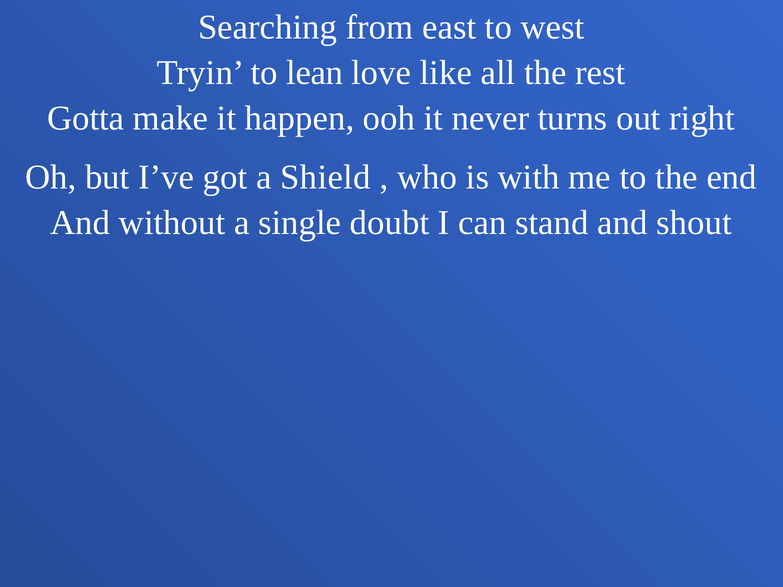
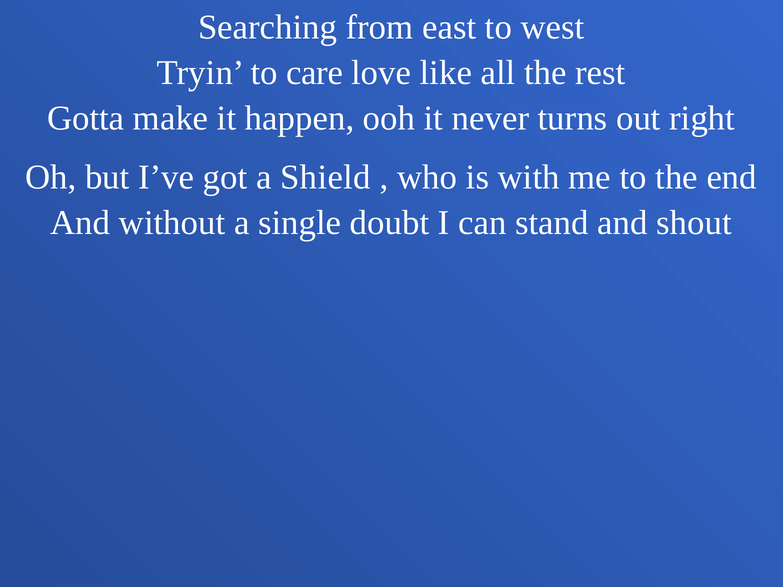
lean: lean -> care
